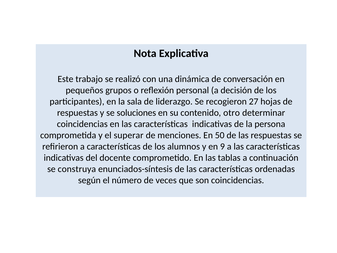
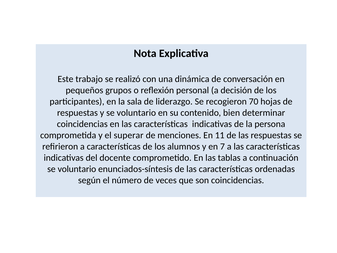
27: 27 -> 70
y se soluciones: soluciones -> voluntario
otro: otro -> bien
50: 50 -> 11
9: 9 -> 7
construya at (77, 169): construya -> voluntario
